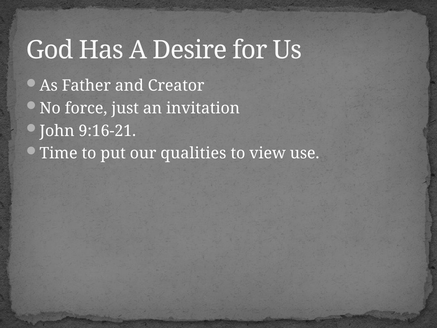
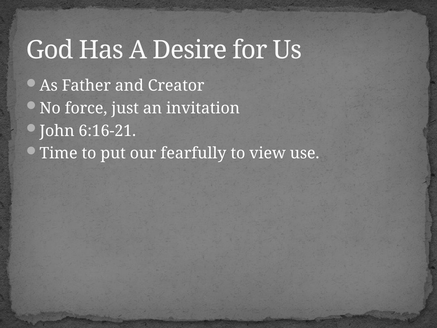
9:16-21: 9:16-21 -> 6:16-21
qualities: qualities -> fearfully
